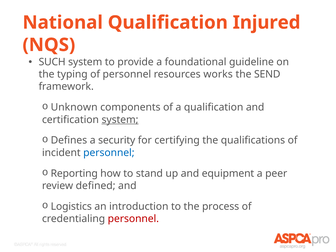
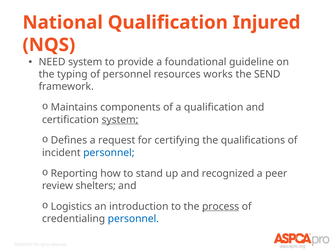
SUCH: SUCH -> NEED
Unknown: Unknown -> Maintains
security: security -> request
equipment: equipment -> recognized
defined: defined -> shelters
process underline: none -> present
personnel at (133, 219) colour: red -> blue
